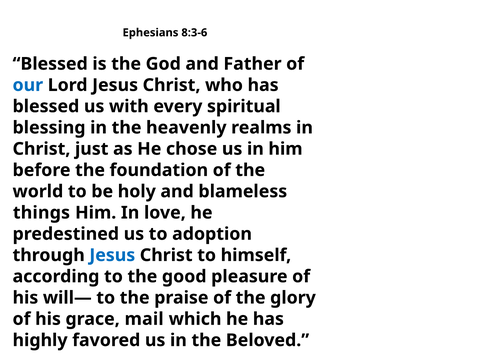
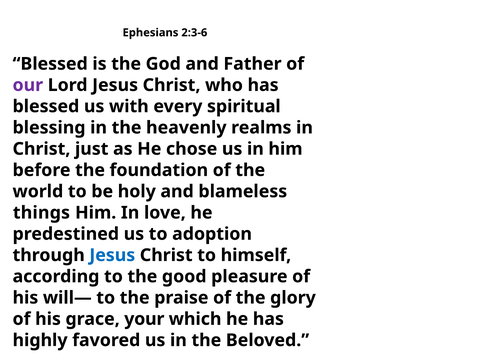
8:3-6: 8:3-6 -> 2:3-6
our colour: blue -> purple
mail: mail -> your
